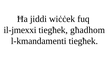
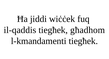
il-jmexxi: il-jmexxi -> il-qaddis
